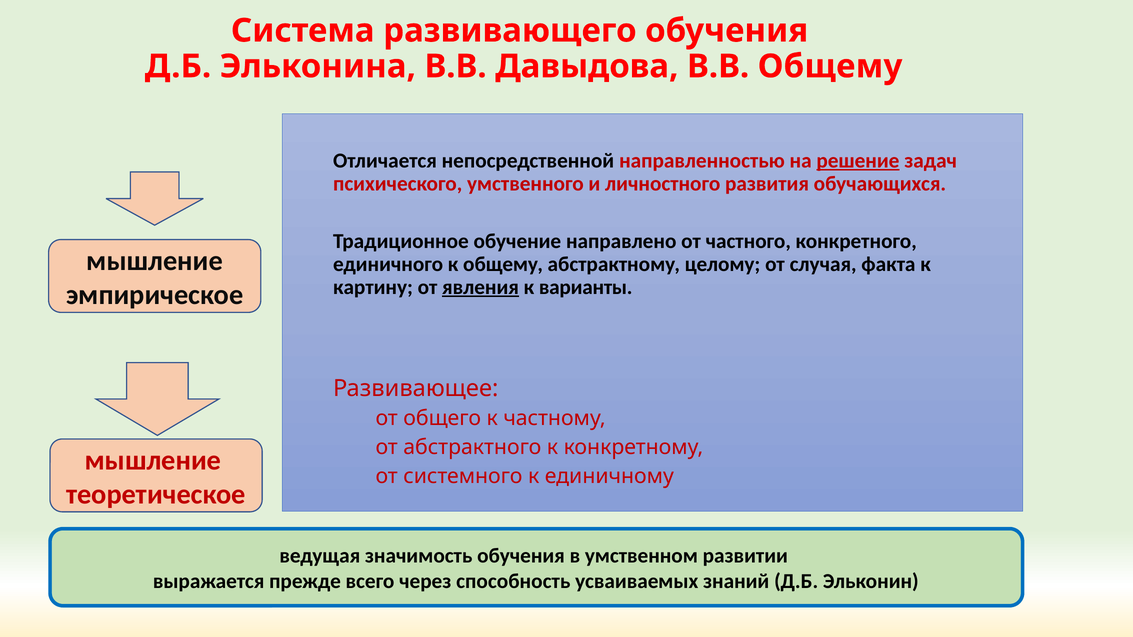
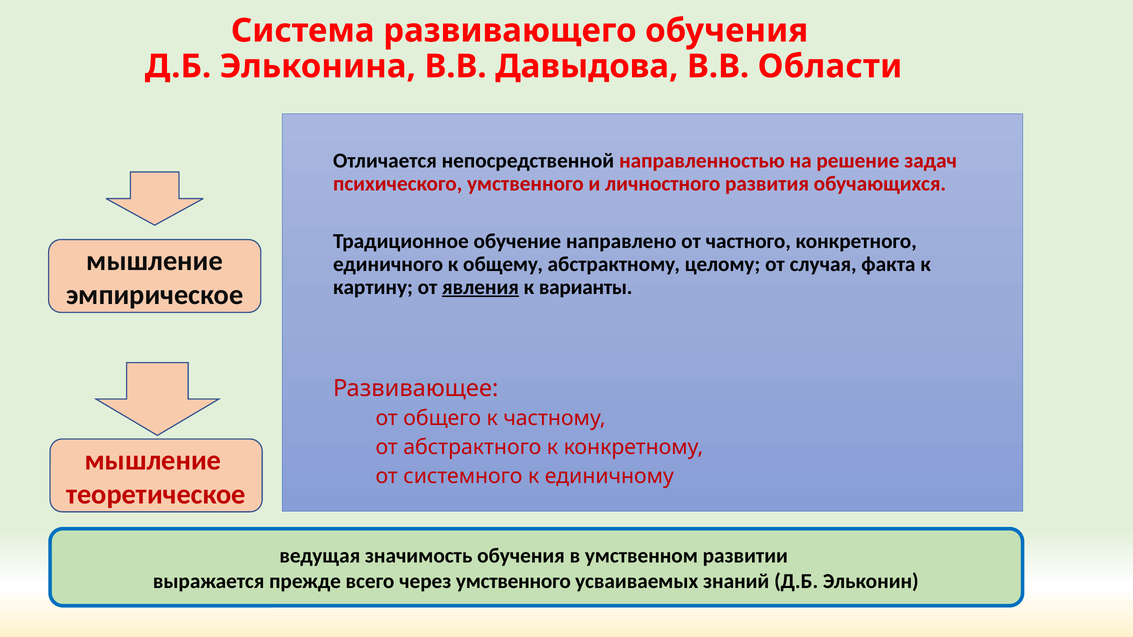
В.В Общему: Общему -> Области
решение underline: present -> none
через способность: способность -> умственного
